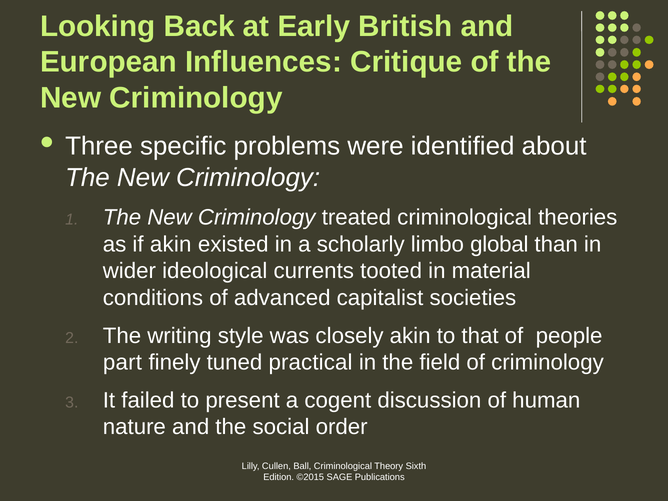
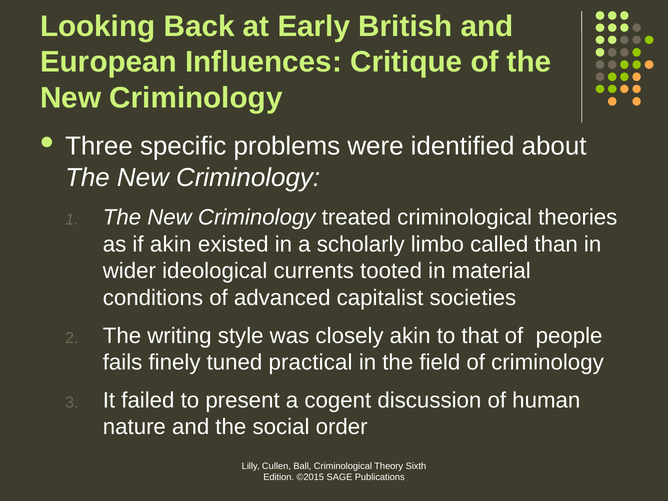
global: global -> called
part: part -> fails
